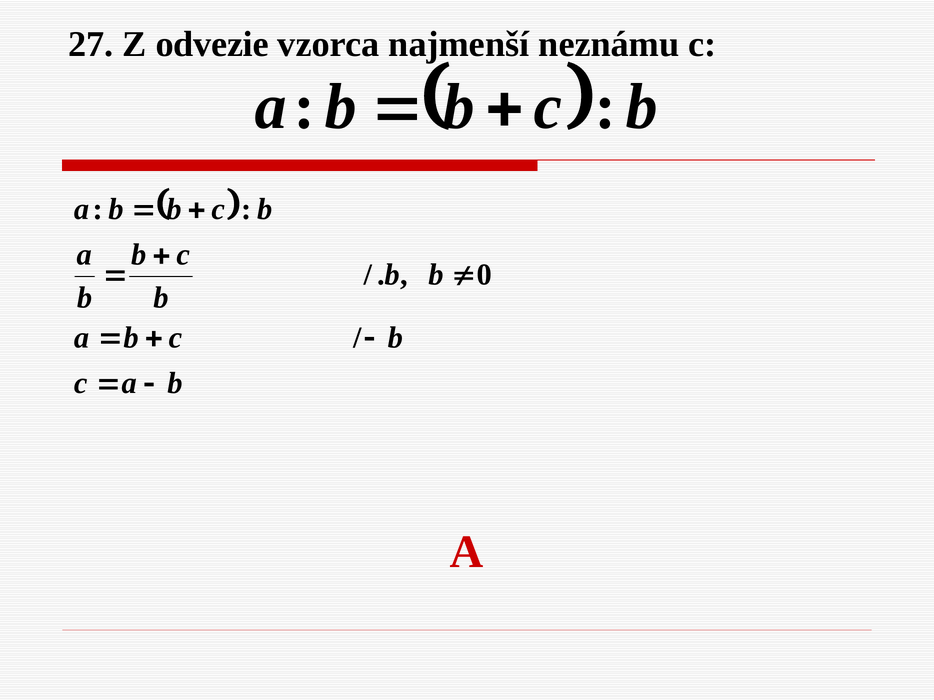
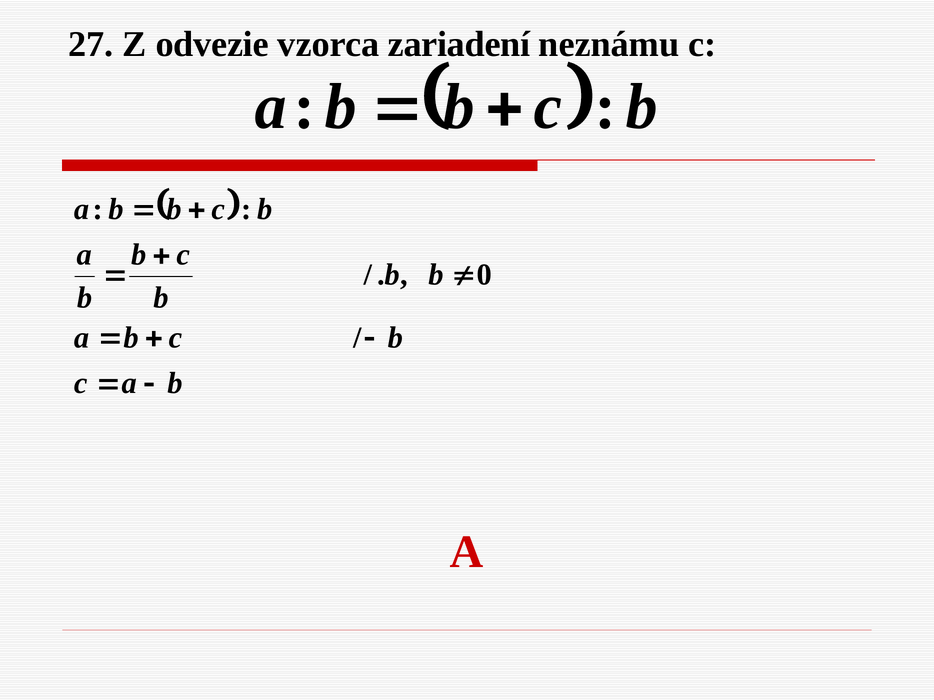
najmenší: najmenší -> zariadení
